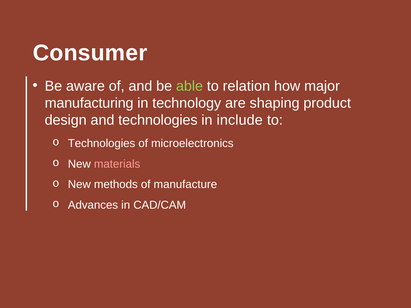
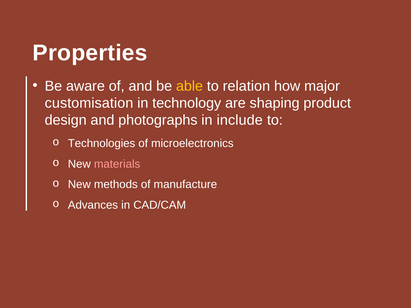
Consumer: Consumer -> Properties
able colour: light green -> yellow
manufacturing: manufacturing -> customisation
and technologies: technologies -> photographs
